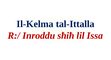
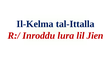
sħiħ: sħiħ -> lura
Issa: Issa -> Jien
